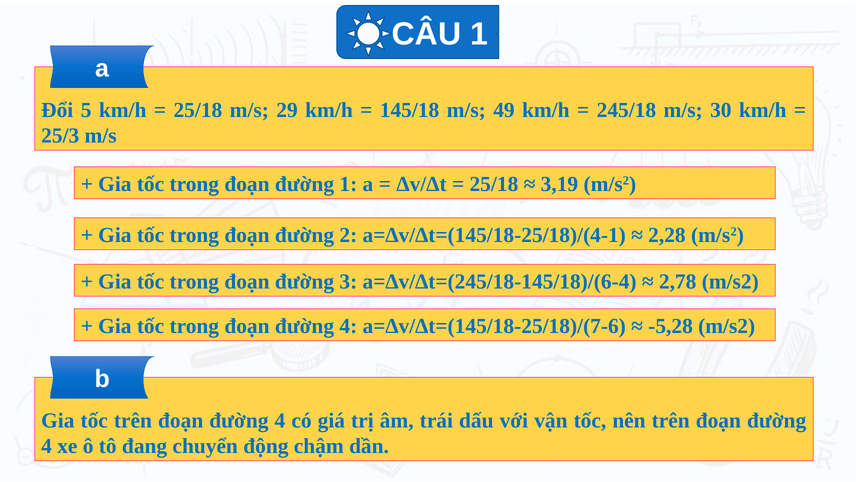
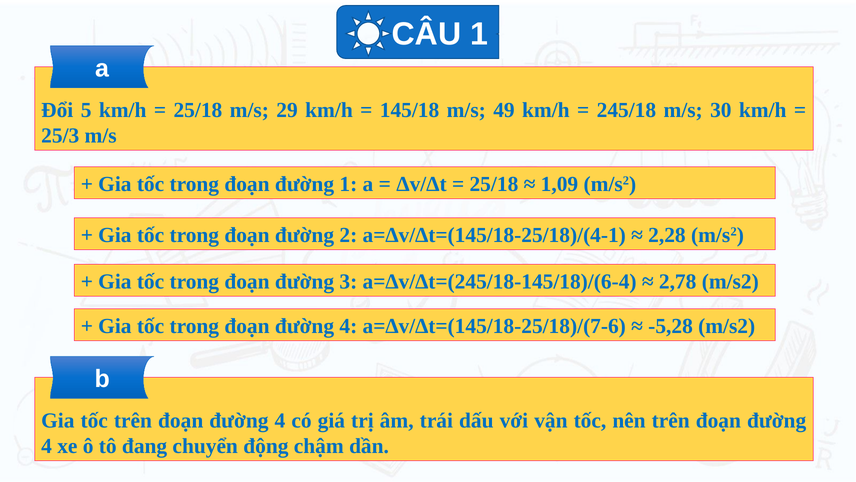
3,19: 3,19 -> 1,09
